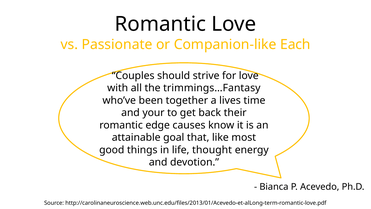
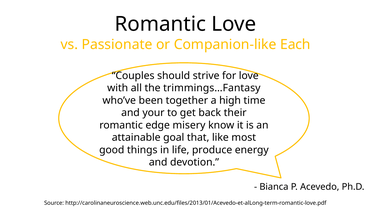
lives: lives -> high
causes: causes -> misery
thought: thought -> produce
